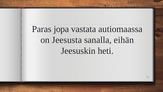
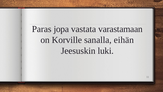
autiomaassa: autiomaassa -> varastamaan
Jeesusta: Jeesusta -> Korville
heti: heti -> luki
